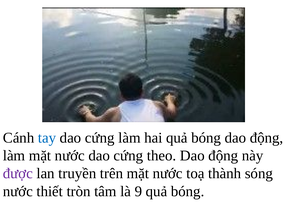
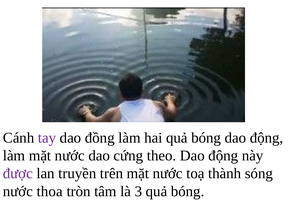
tay colour: blue -> purple
cứng at (100, 138): cứng -> đồng
thiết: thiết -> thoa
9: 9 -> 3
